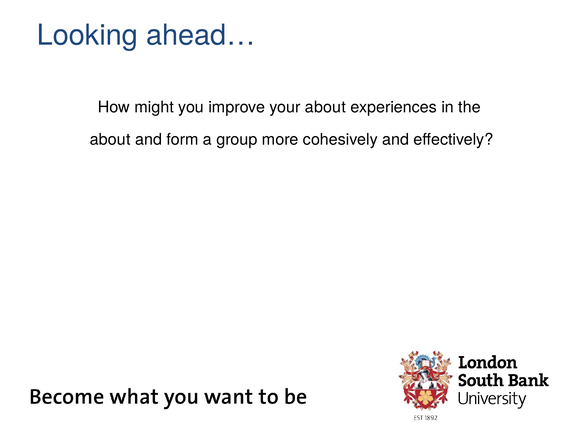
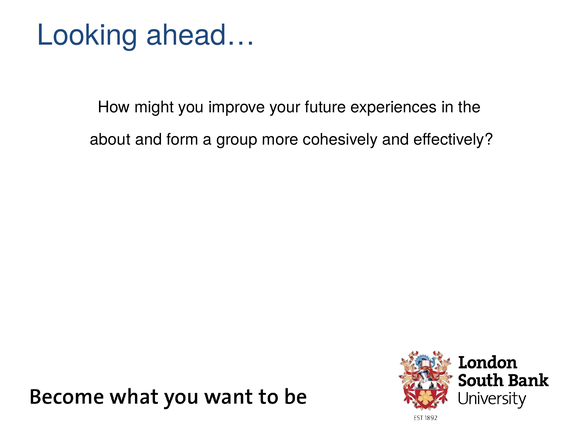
your about: about -> future
